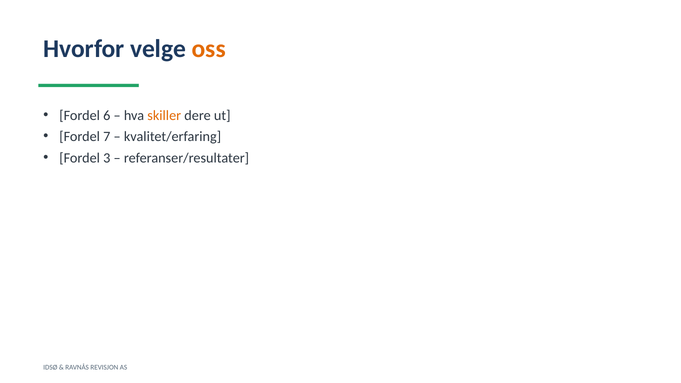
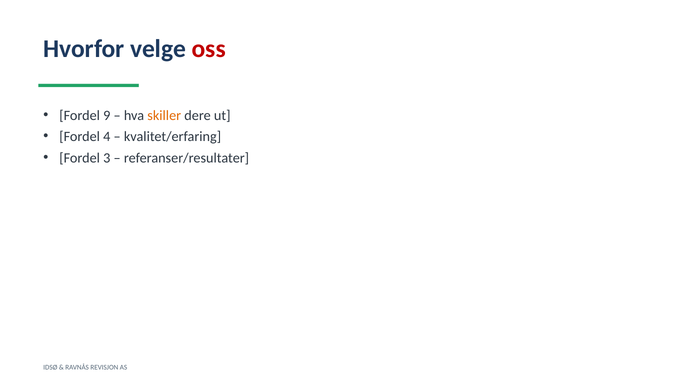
oss colour: orange -> red
6: 6 -> 9
7: 7 -> 4
